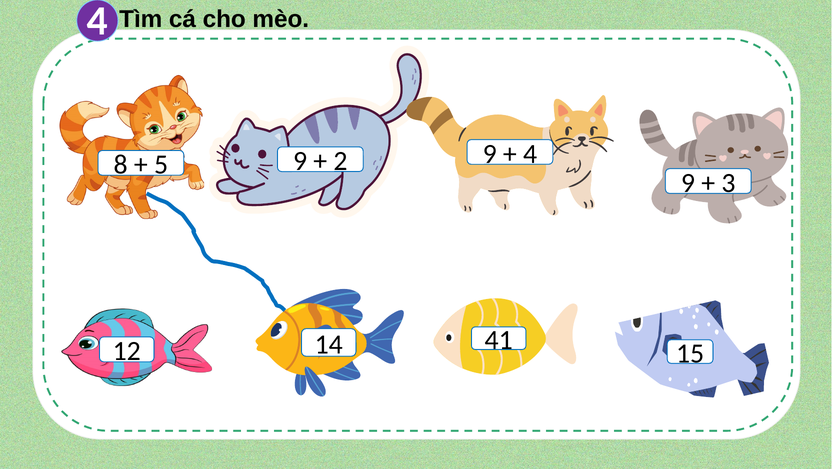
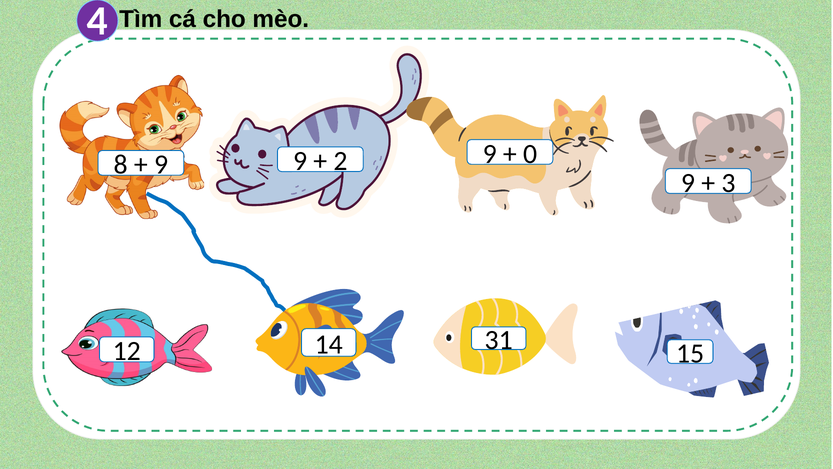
5 at (161, 165): 5 -> 9
4 at (530, 154): 4 -> 0
41: 41 -> 31
